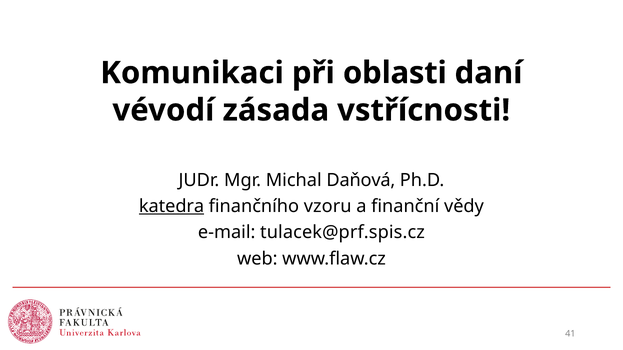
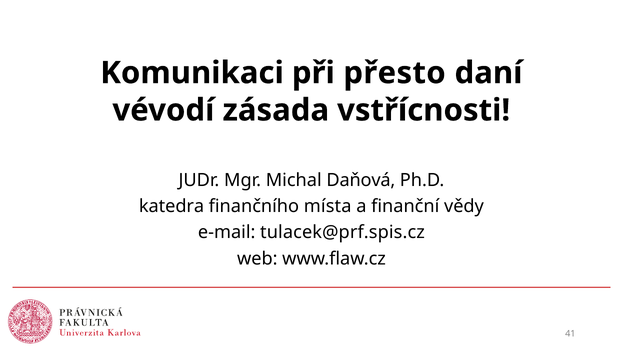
oblasti: oblasti -> přesto
katedra underline: present -> none
vzoru: vzoru -> místa
